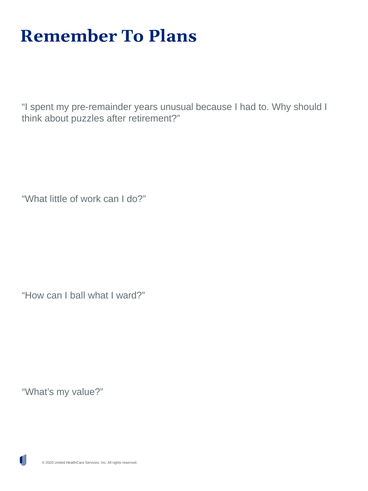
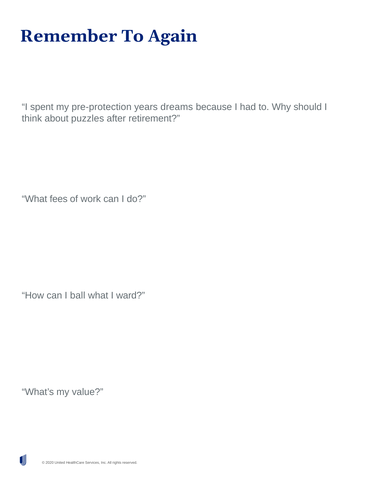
Plans: Plans -> Again
pre-remainder: pre-remainder -> pre-protection
unusual: unusual -> dreams
little: little -> fees
